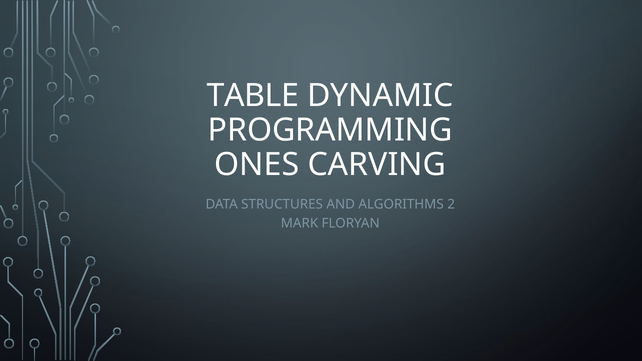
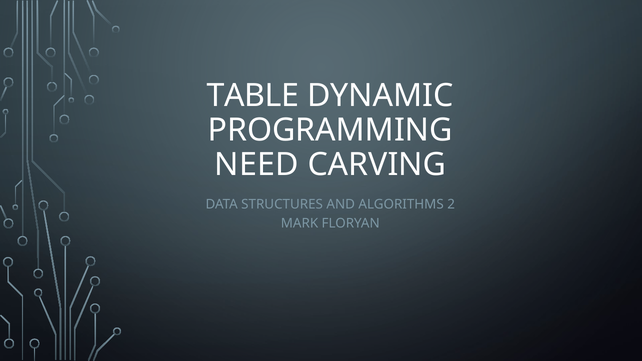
ONES: ONES -> NEED
